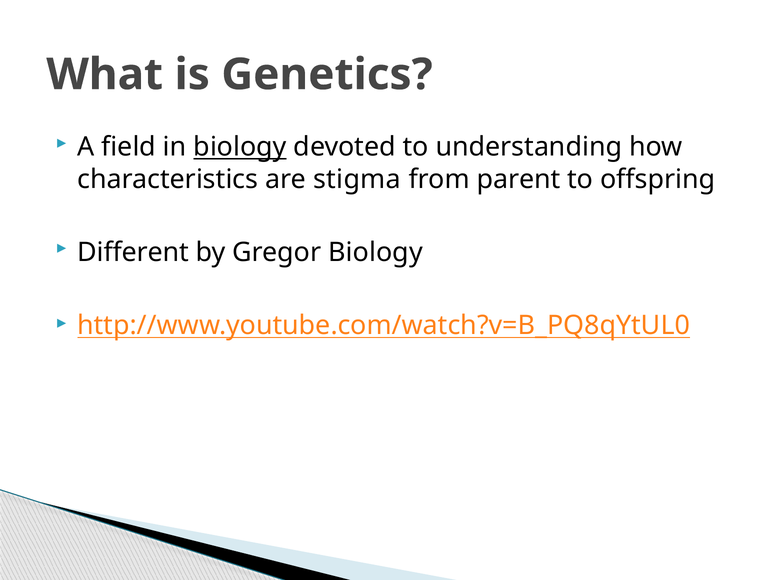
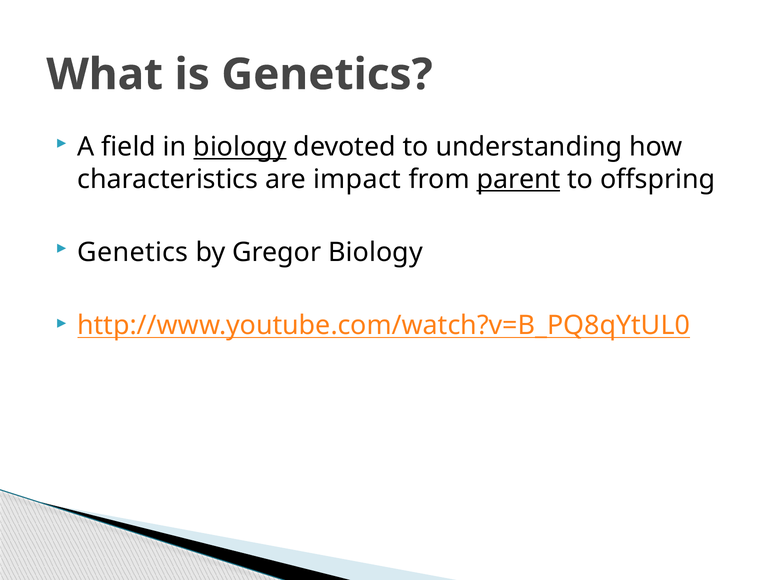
stigma: stigma -> impact
parent underline: none -> present
Different at (133, 253): Different -> Genetics
